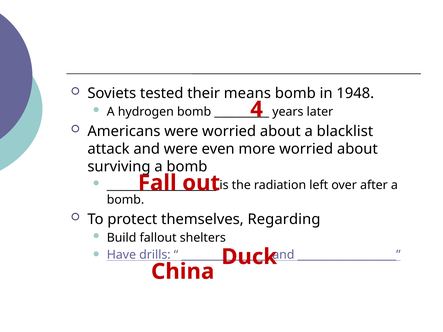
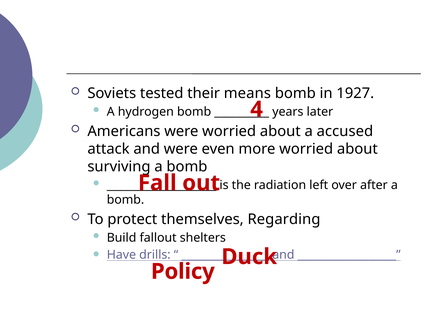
1948: 1948 -> 1927
blacklist: blacklist -> accused
China: China -> Policy
